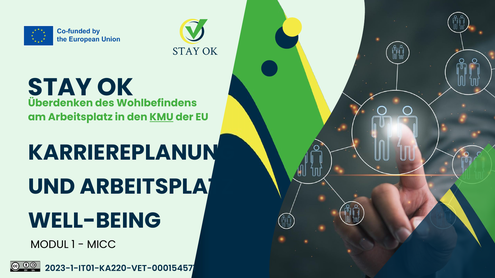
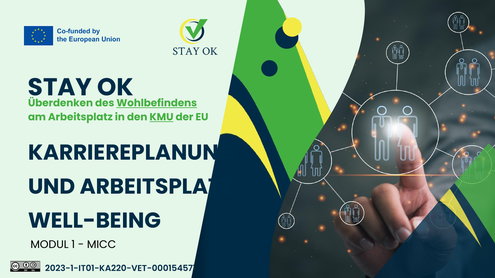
Wohlbefindens underline: none -> present
